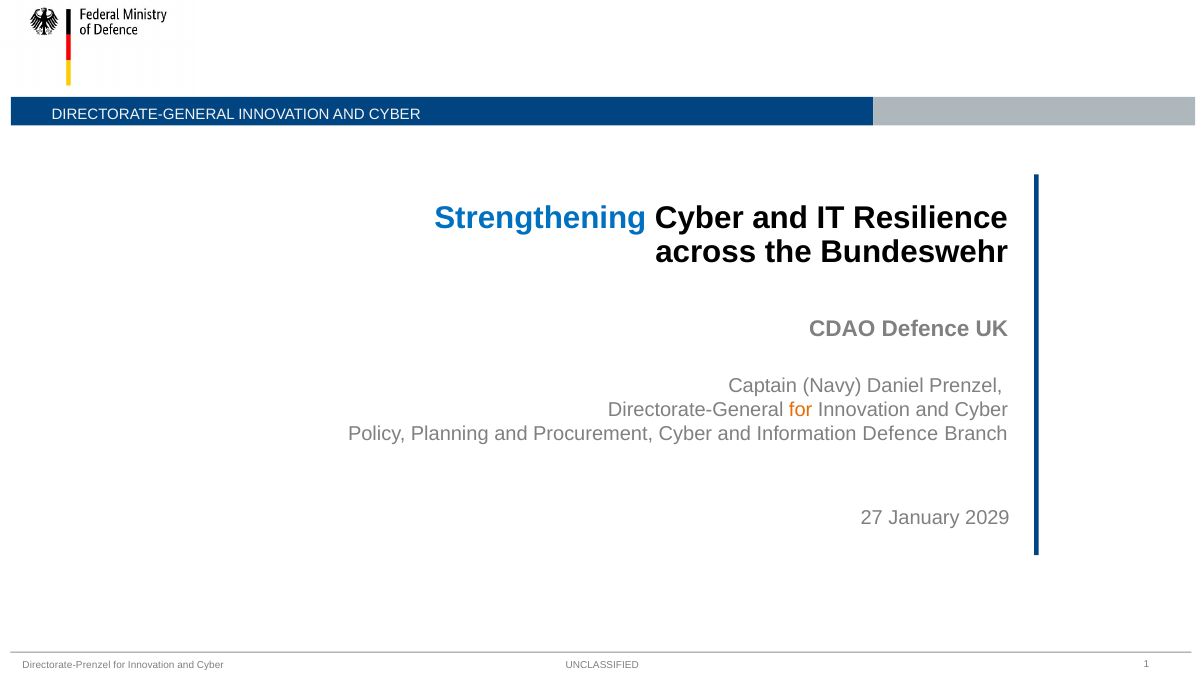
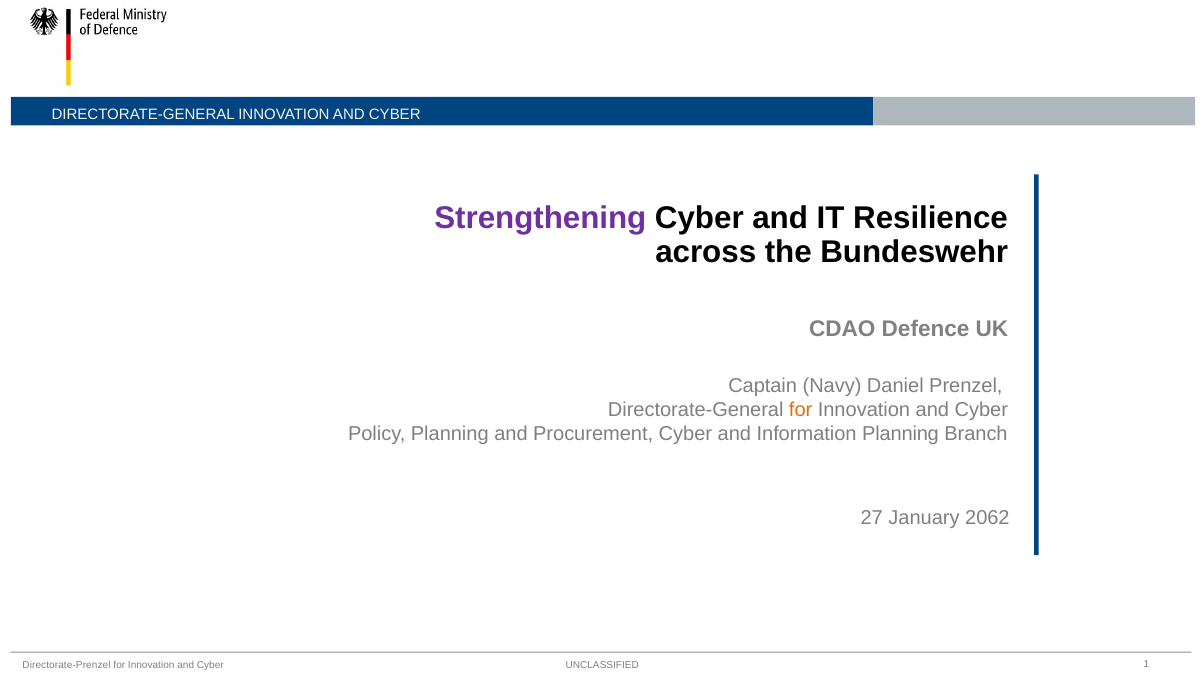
Strengthening colour: blue -> purple
Information Defence: Defence -> Planning
2029: 2029 -> 2062
